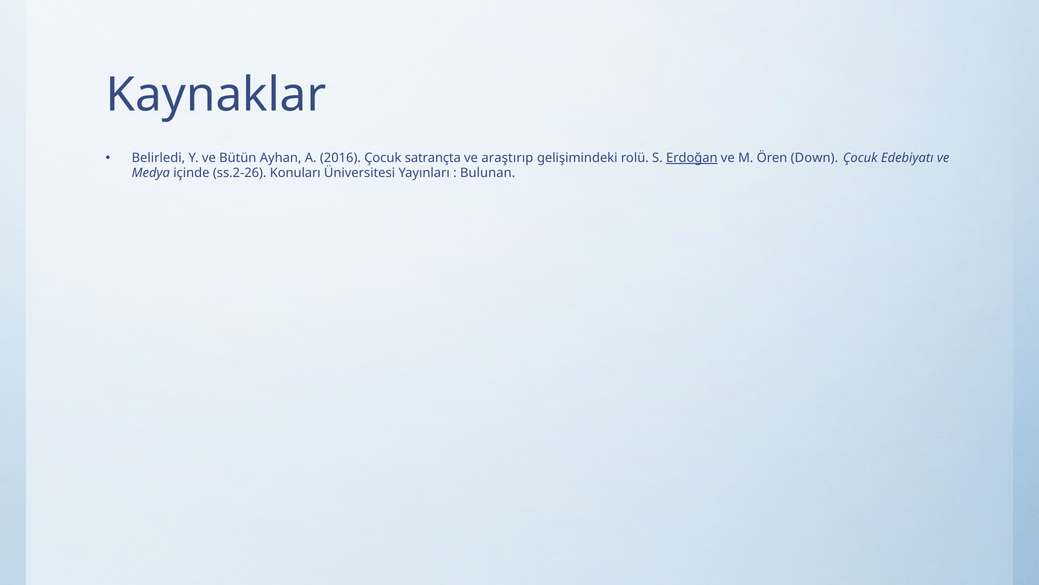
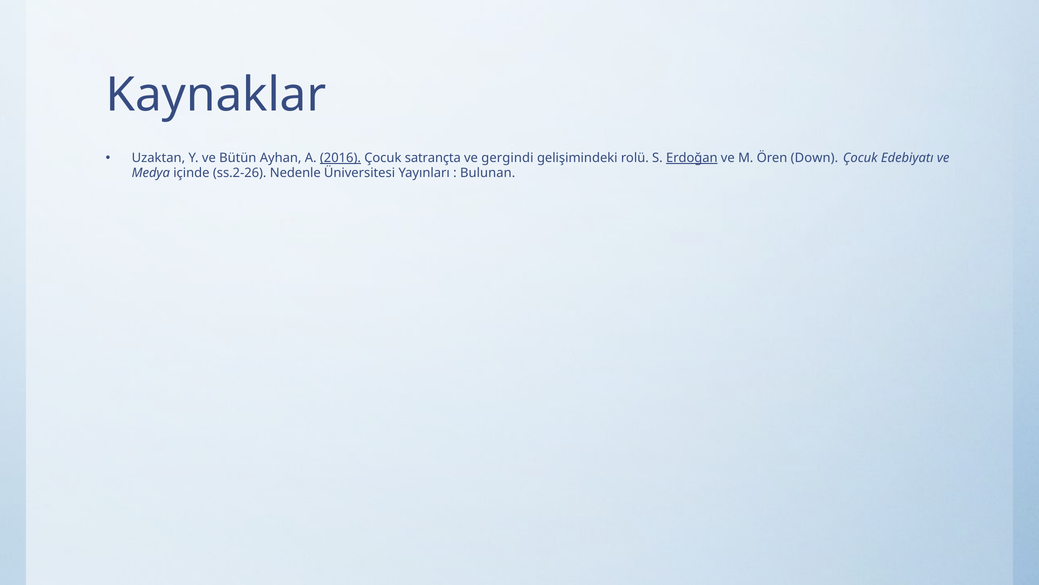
Belirledi: Belirledi -> Uzaktan
2016 underline: none -> present
araştırıp: araştırıp -> gergindi
Konuları: Konuları -> Nedenle
